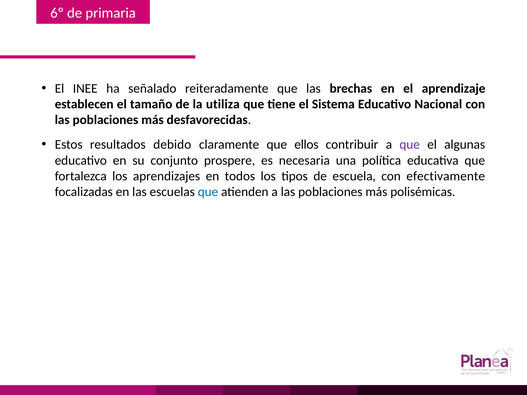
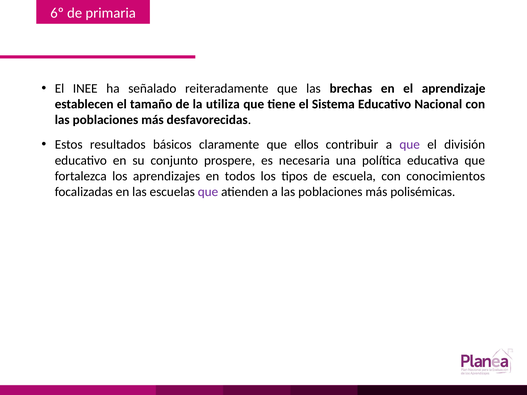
debido: debido -> básicos
algunas: algunas -> división
efectivamente: efectivamente -> conocimientos
que at (208, 192) colour: blue -> purple
